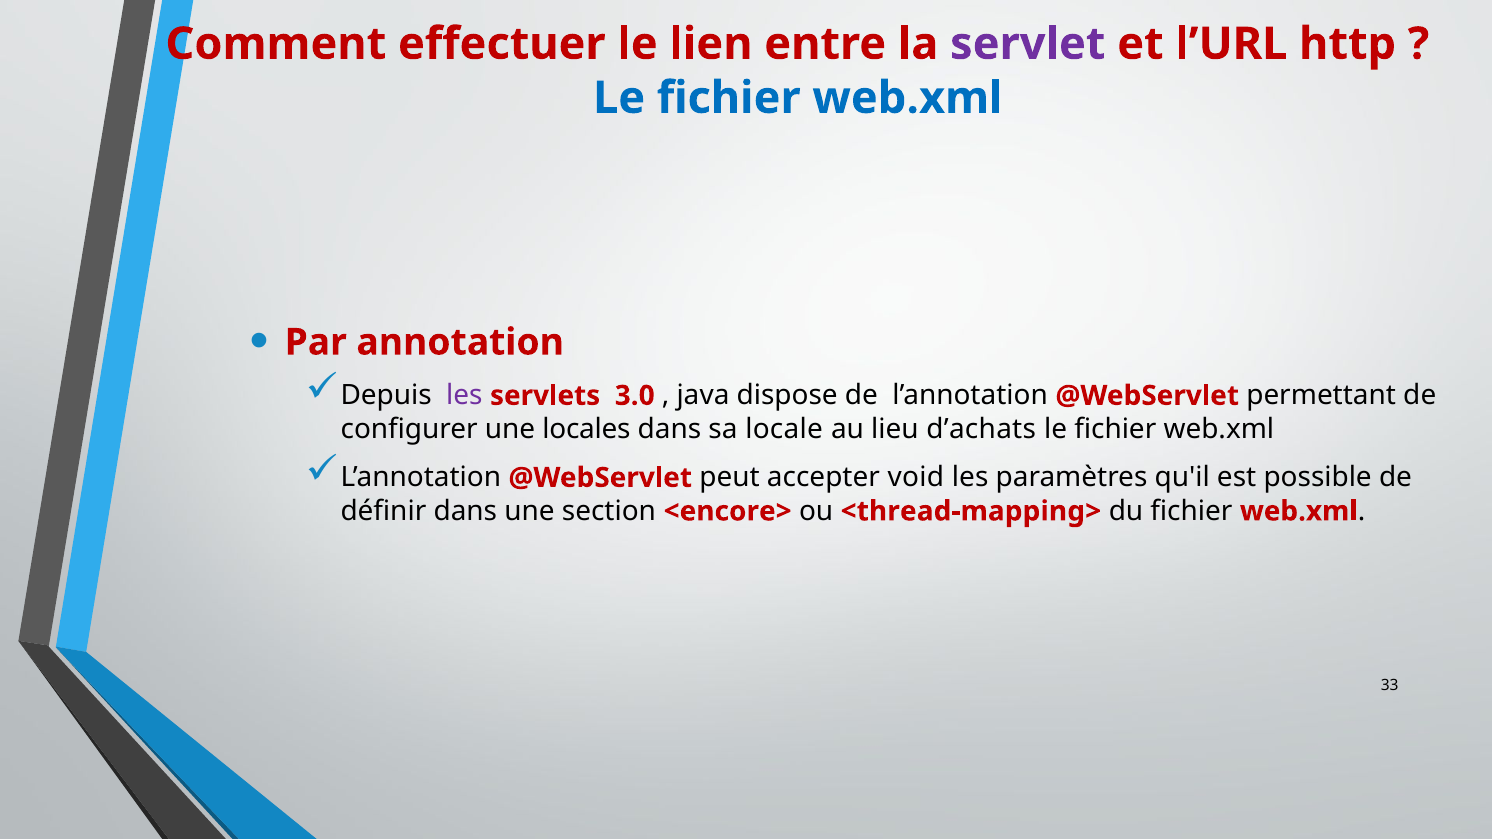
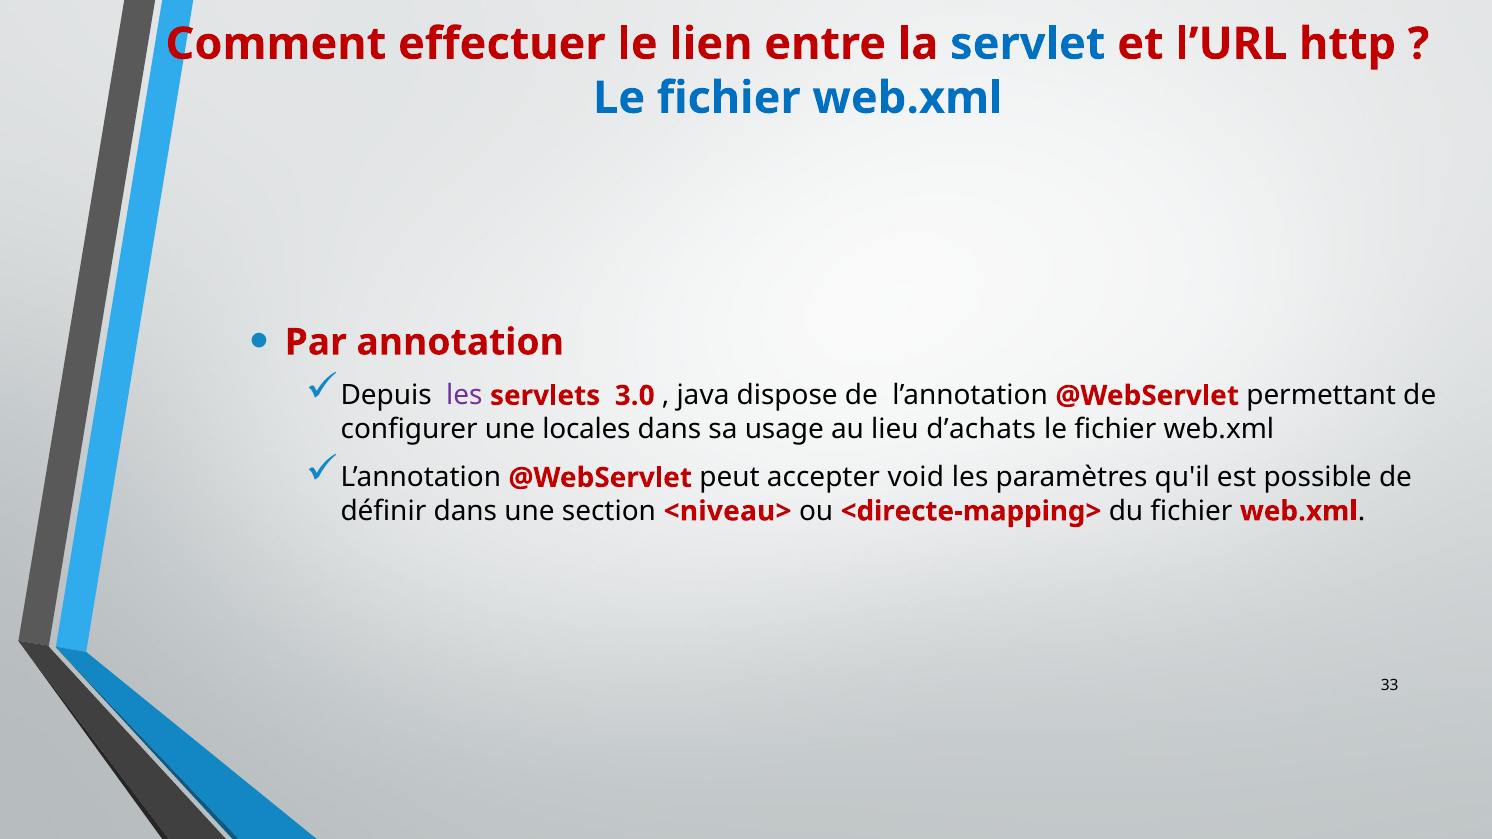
servlet colour: purple -> blue
locale: locale -> usage
<encore>: <encore> -> <niveau>
<thread-mapping>: <thread-mapping> -> <directe-mapping>
